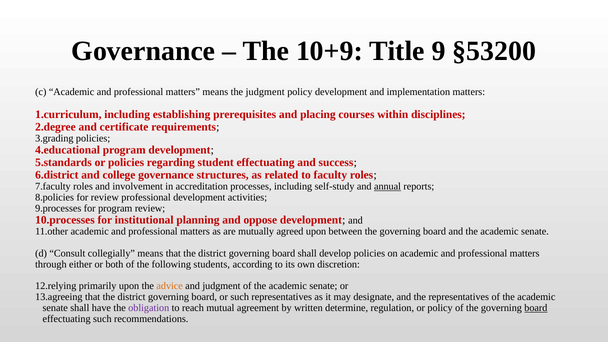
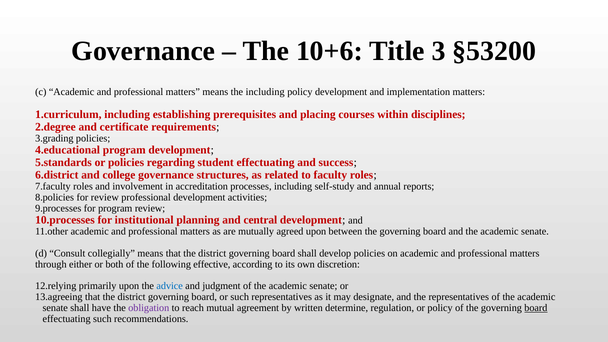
10+9: 10+9 -> 10+6
9: 9 -> 3
the judgment: judgment -> including
annual underline: present -> none
oppose: oppose -> central
students: students -> effective
advice colour: orange -> blue
